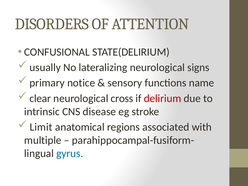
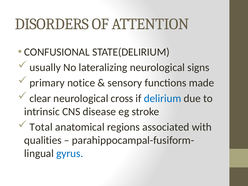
name: name -> made
delirium colour: red -> blue
Limit: Limit -> Total
multiple: multiple -> qualities
